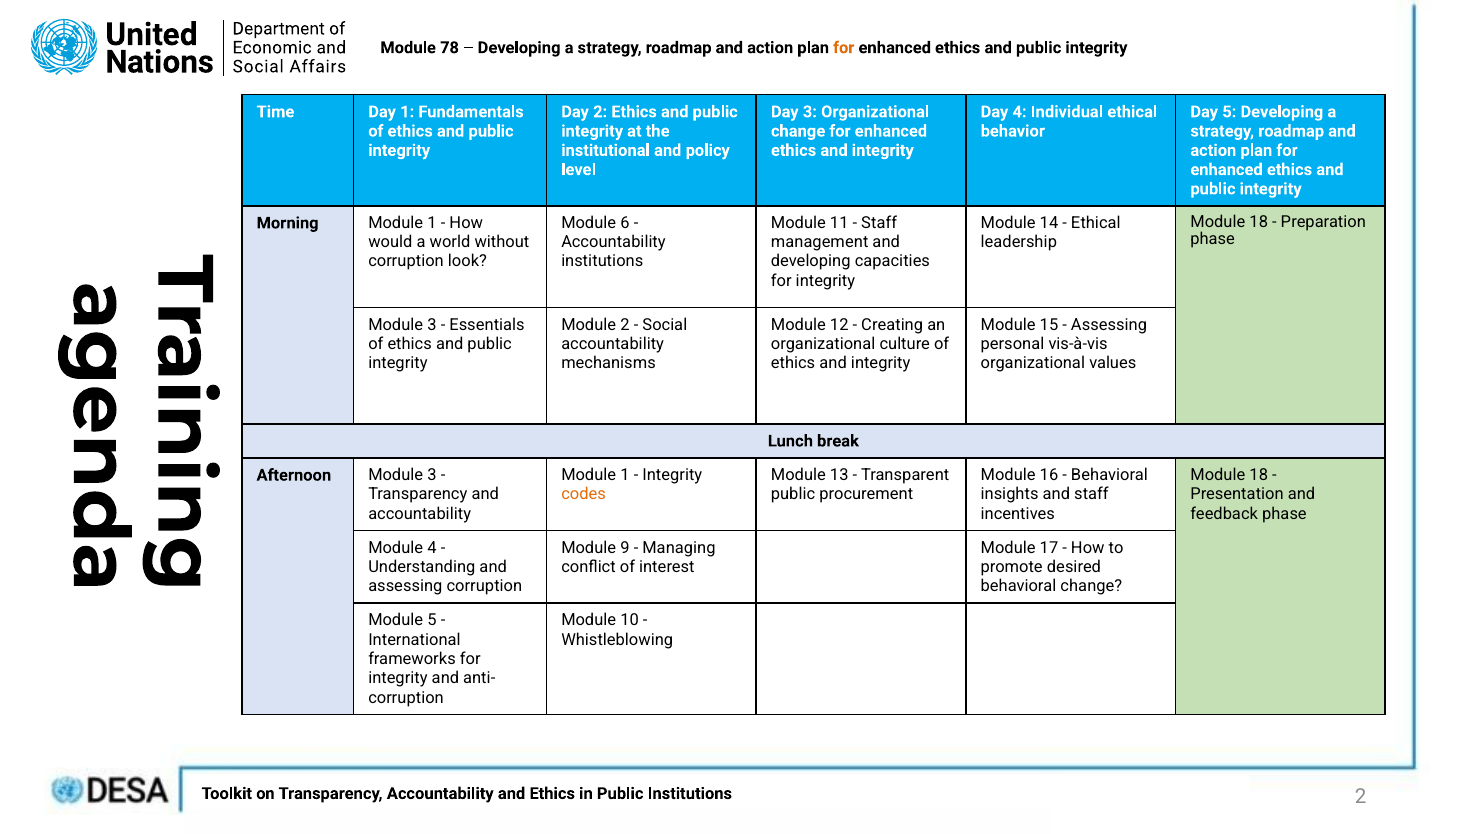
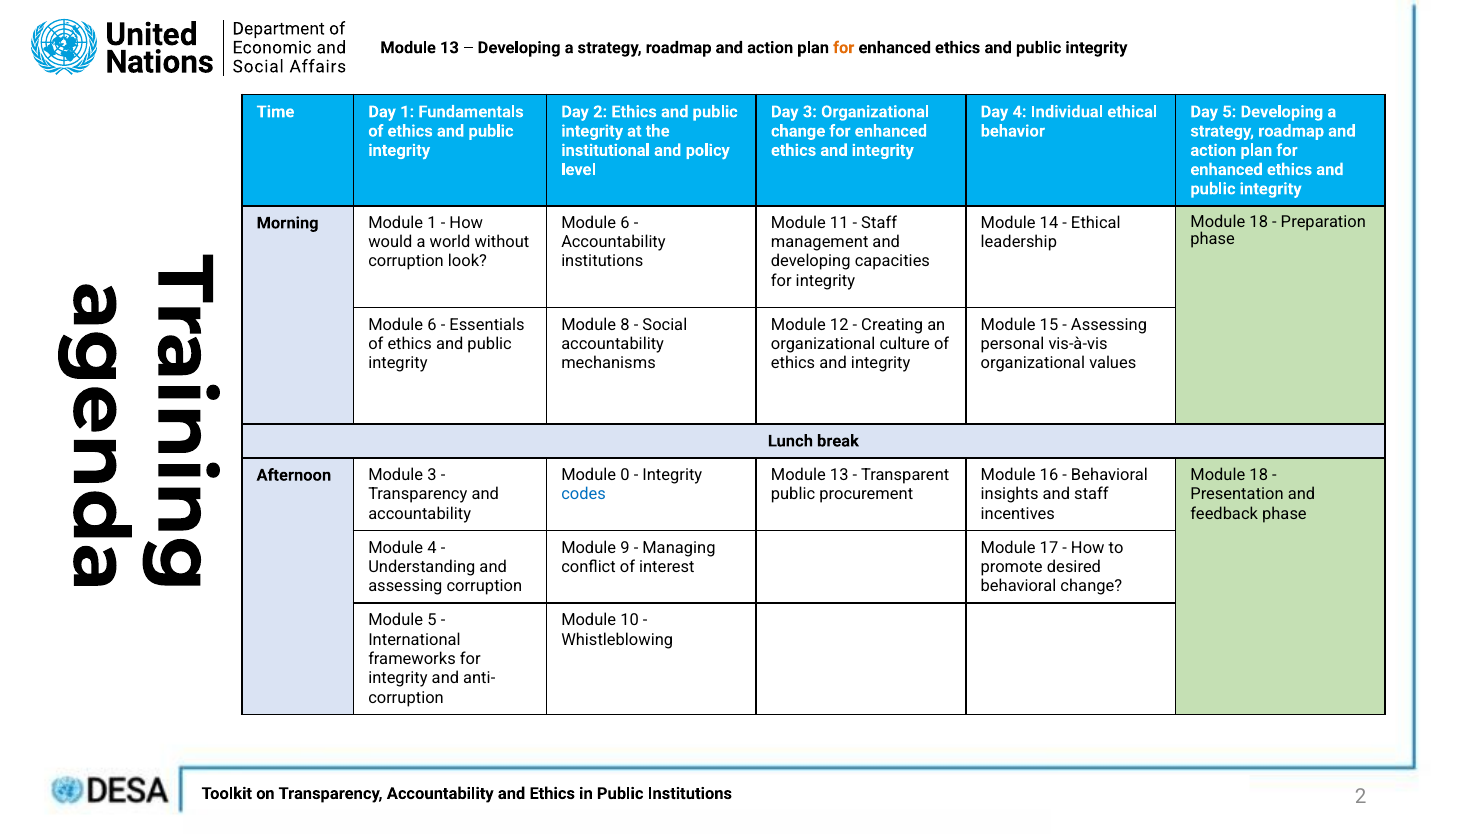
78 at (449, 48): 78 -> 13
3 at (432, 325): 3 -> 6
Module 2: 2 -> 8
1 at (625, 475): 1 -> 0
codes colour: orange -> blue
